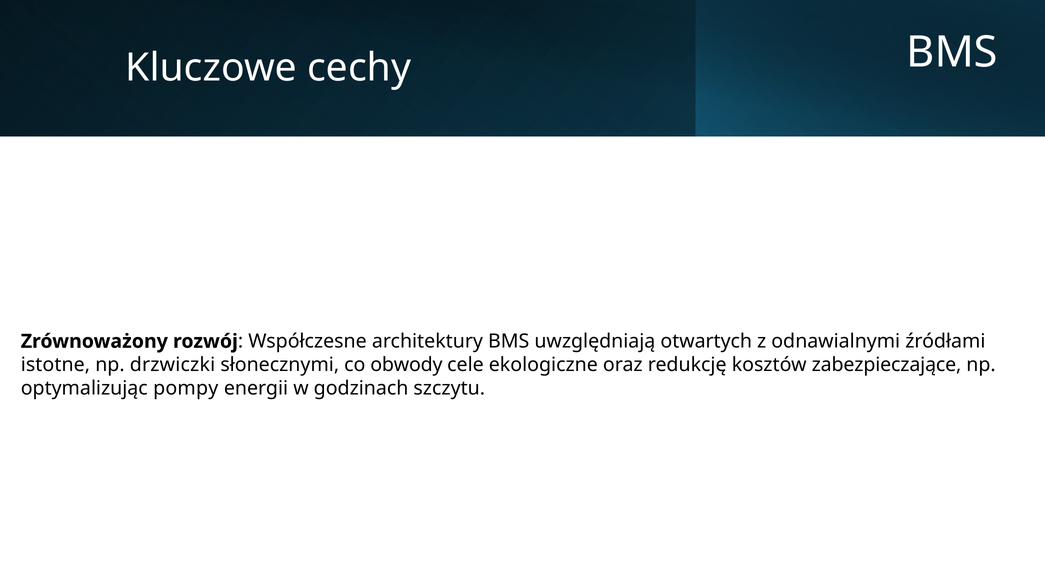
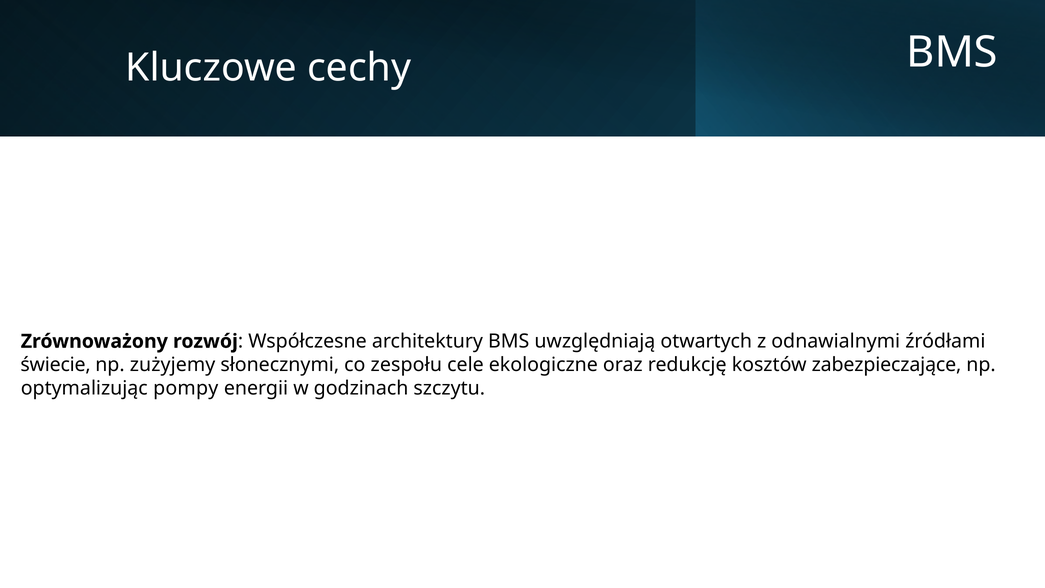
istotne: istotne -> świecie
drzwiczki: drzwiczki -> zużyjemy
obwody: obwody -> zespołu
